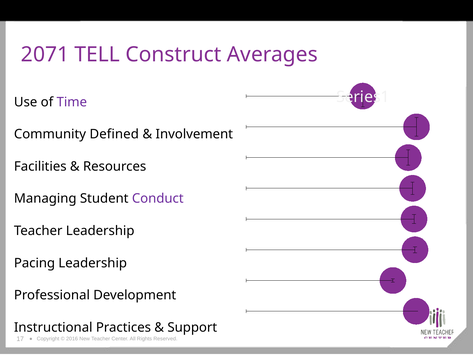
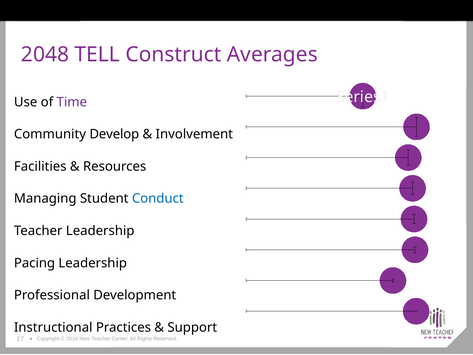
2071: 2071 -> 2048
Defined: Defined -> Develop
Conduct colour: purple -> blue
